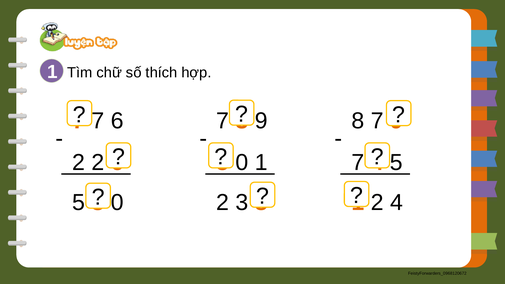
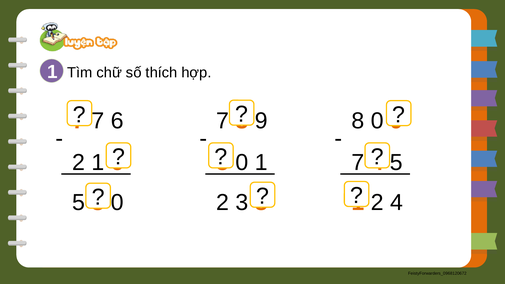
8 7: 7 -> 0
2 2: 2 -> 1
